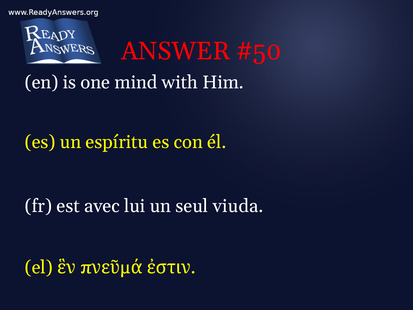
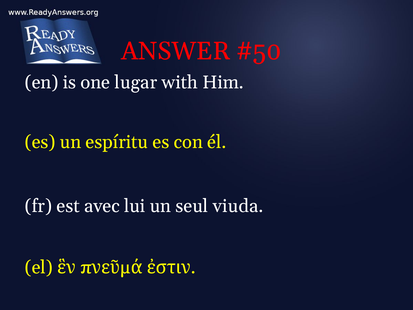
mind: mind -> lugar
